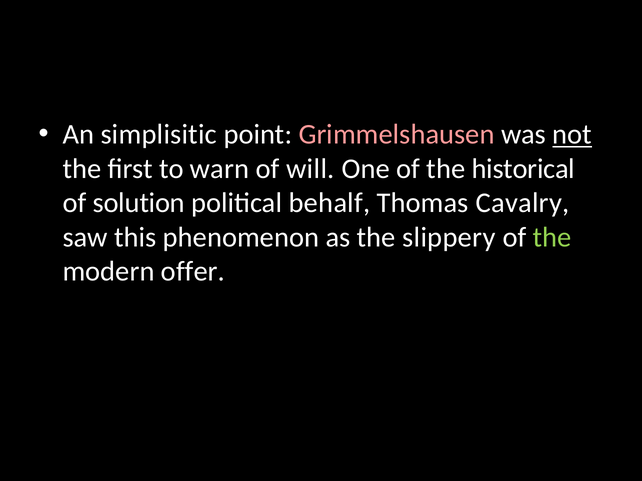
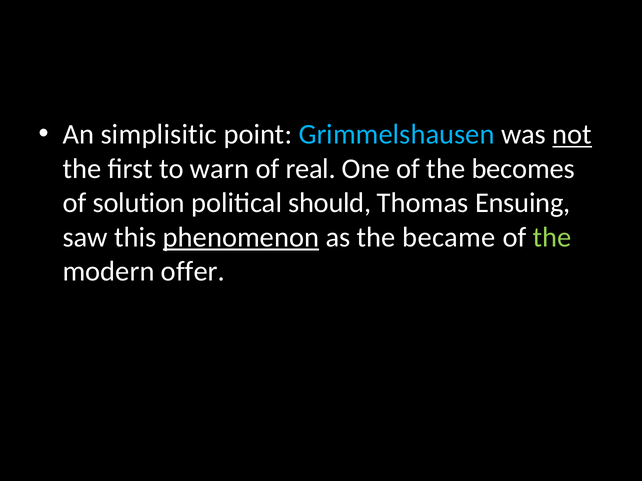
Grimmelshausen colour: pink -> light blue
will: will -> real
historical: historical -> becomes
behalf: behalf -> should
Cavalry: Cavalry -> Ensuing
phenomenon underline: none -> present
slippery: slippery -> became
